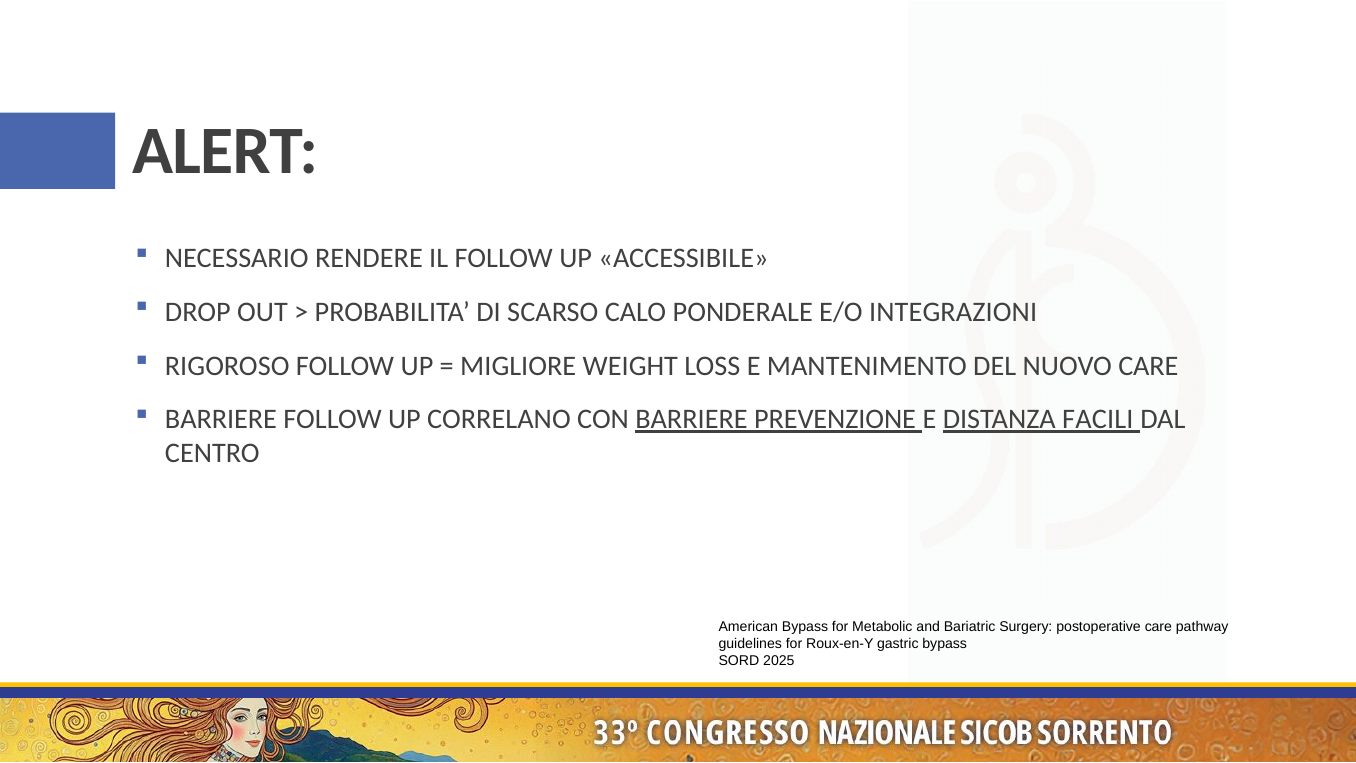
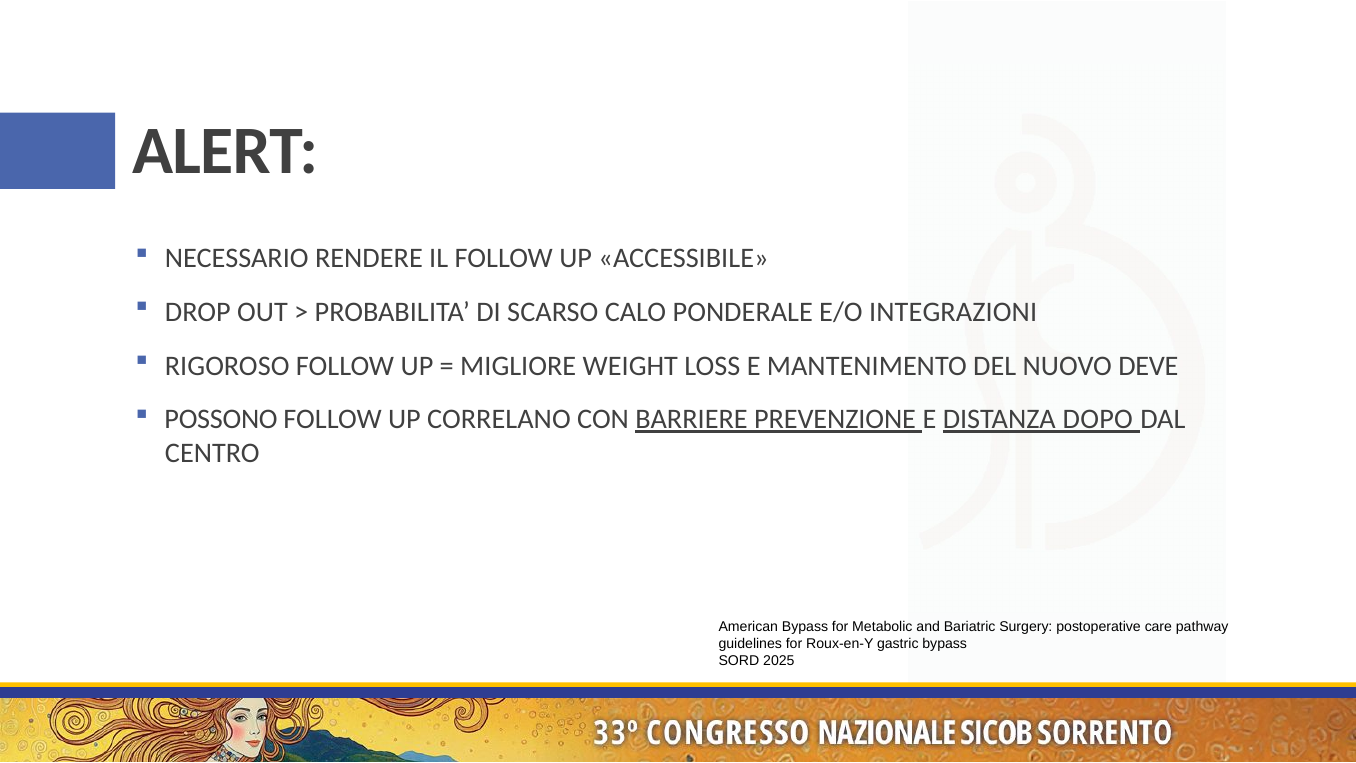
NUOVO CARE: CARE -> DEVE
BARRIERE at (221, 419): BARRIERE -> POSSONO
FACILI: FACILI -> DOPO
